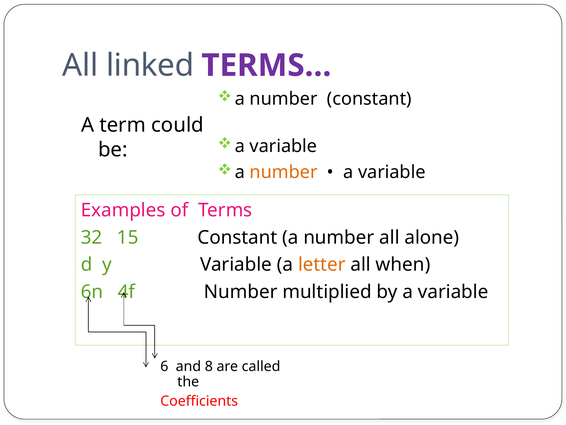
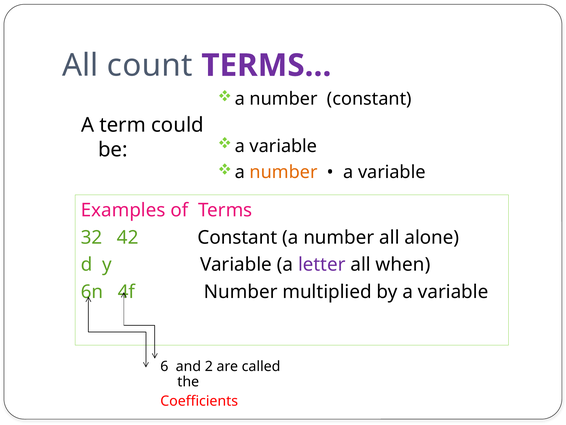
linked: linked -> count
15: 15 -> 42
letter colour: orange -> purple
8: 8 -> 2
